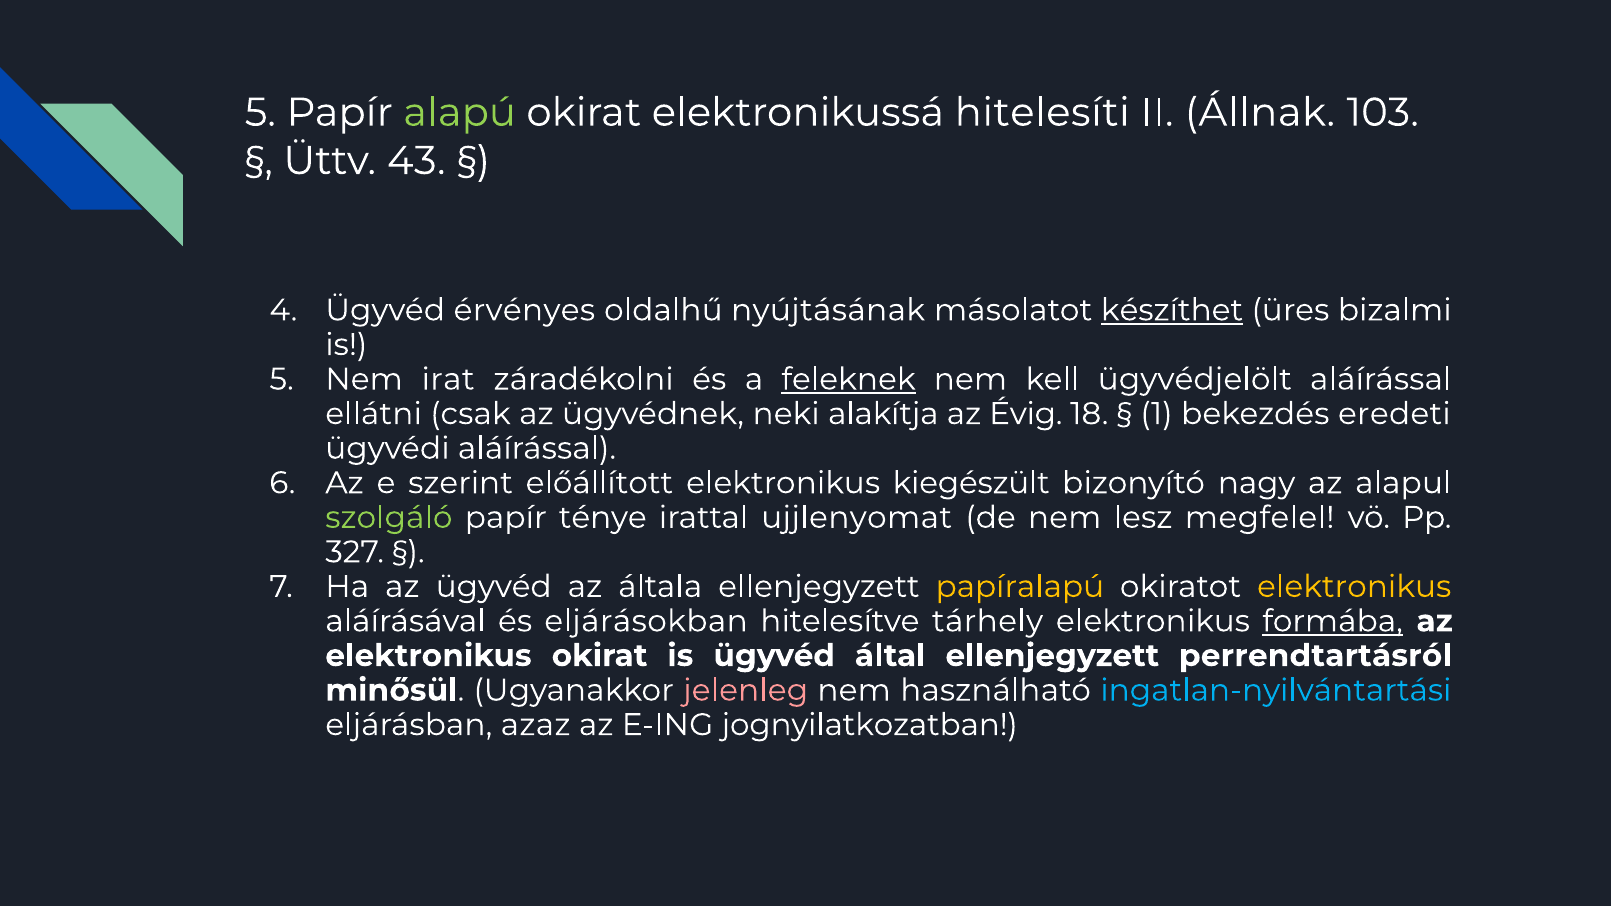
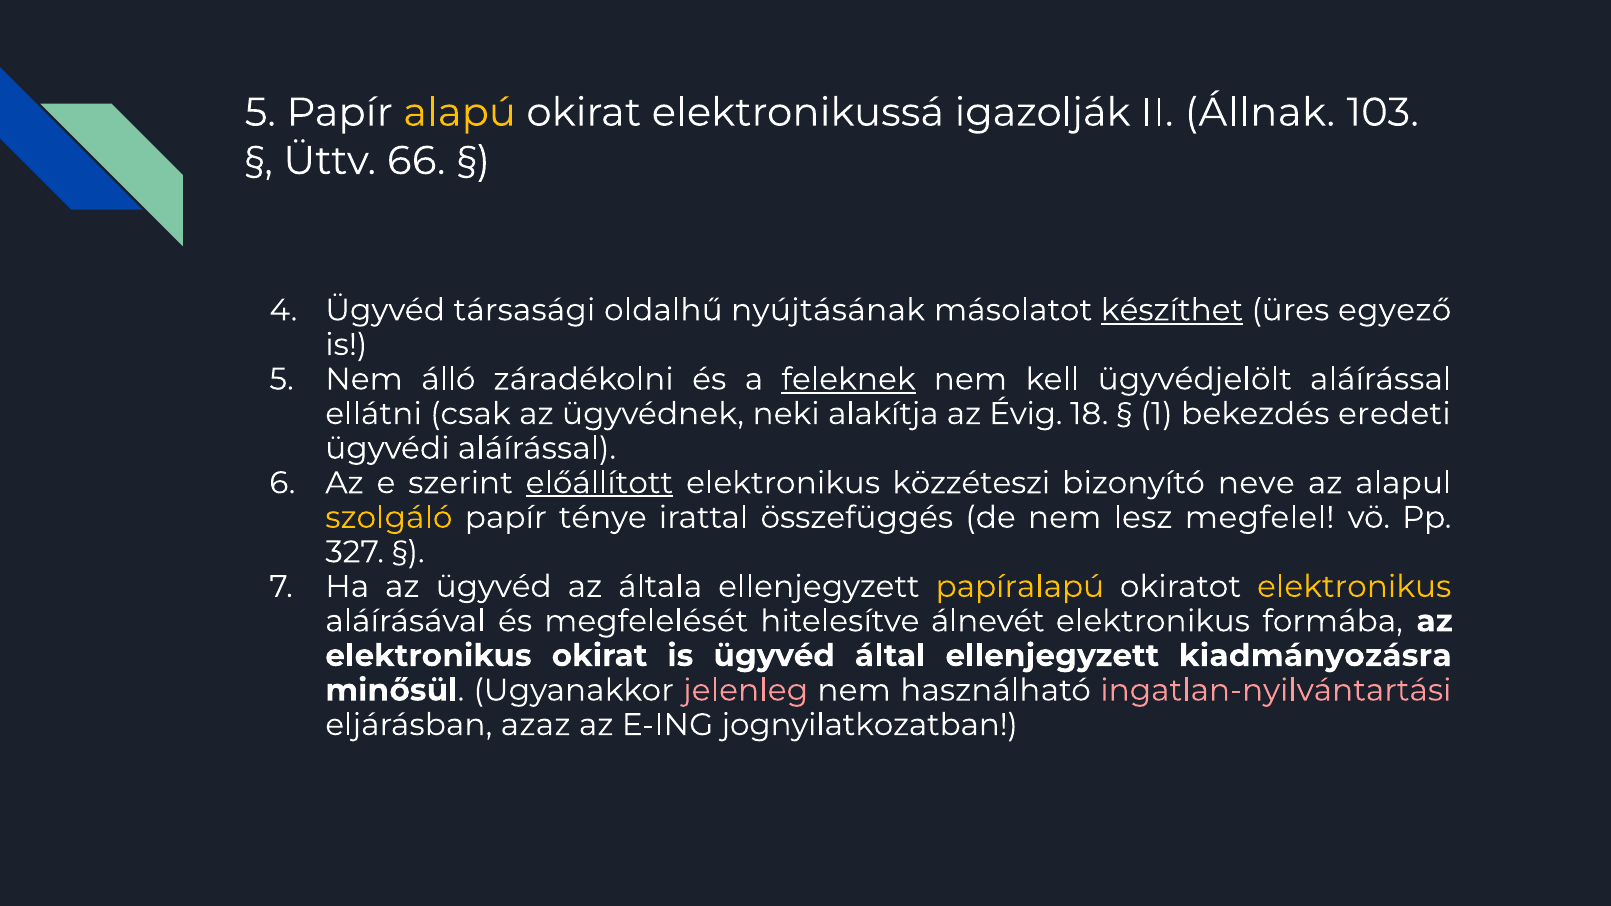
alapú colour: light green -> yellow
hitelesíti: hitelesíti -> igazolják
43: 43 -> 66
érvényes: érvényes -> társasági
bizalmi: bizalmi -> egyező
irat: irat -> álló
előállított underline: none -> present
kiegészült: kiegészült -> közzéteszi
nagy: nagy -> neve
szolgáló colour: light green -> yellow
ujjlenyomat: ujjlenyomat -> összefüggés
eljárásokban: eljárásokban -> megfelelését
tárhely: tárhely -> álnevét
formába underline: present -> none
perrendtartásról: perrendtartásról -> kiadmányozásra
ingatlan-nyilvántartási colour: light blue -> pink
